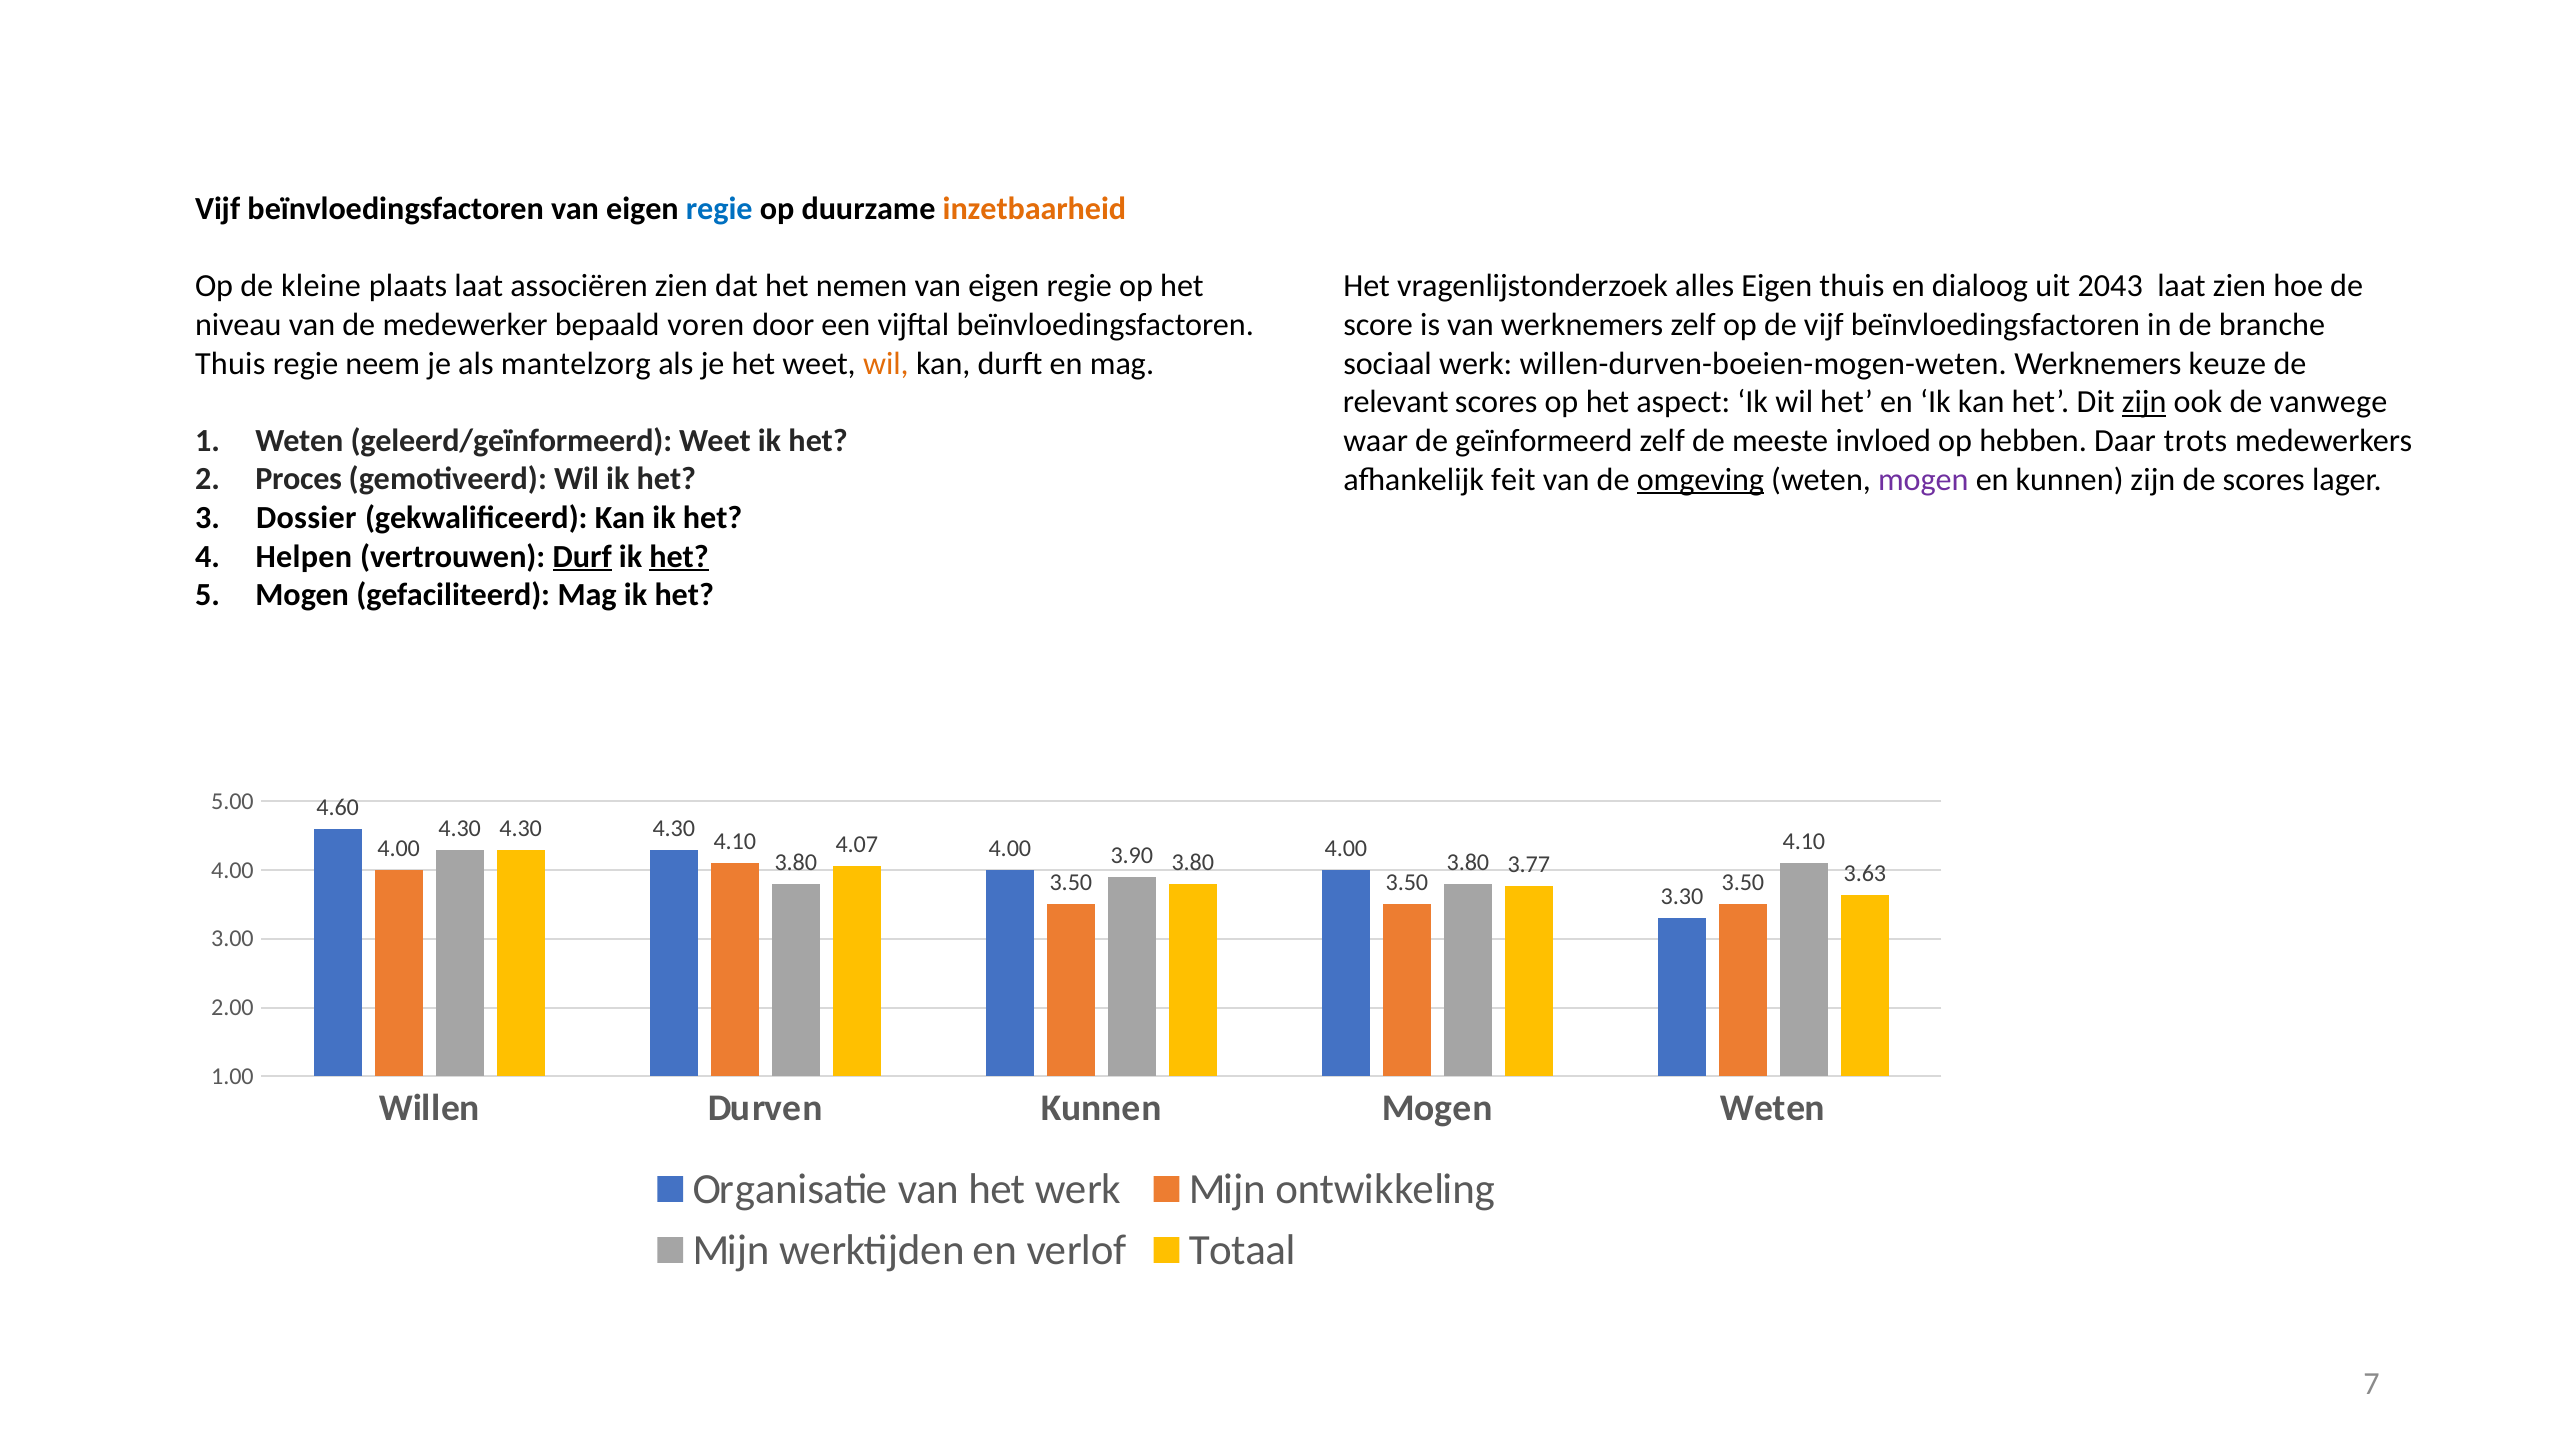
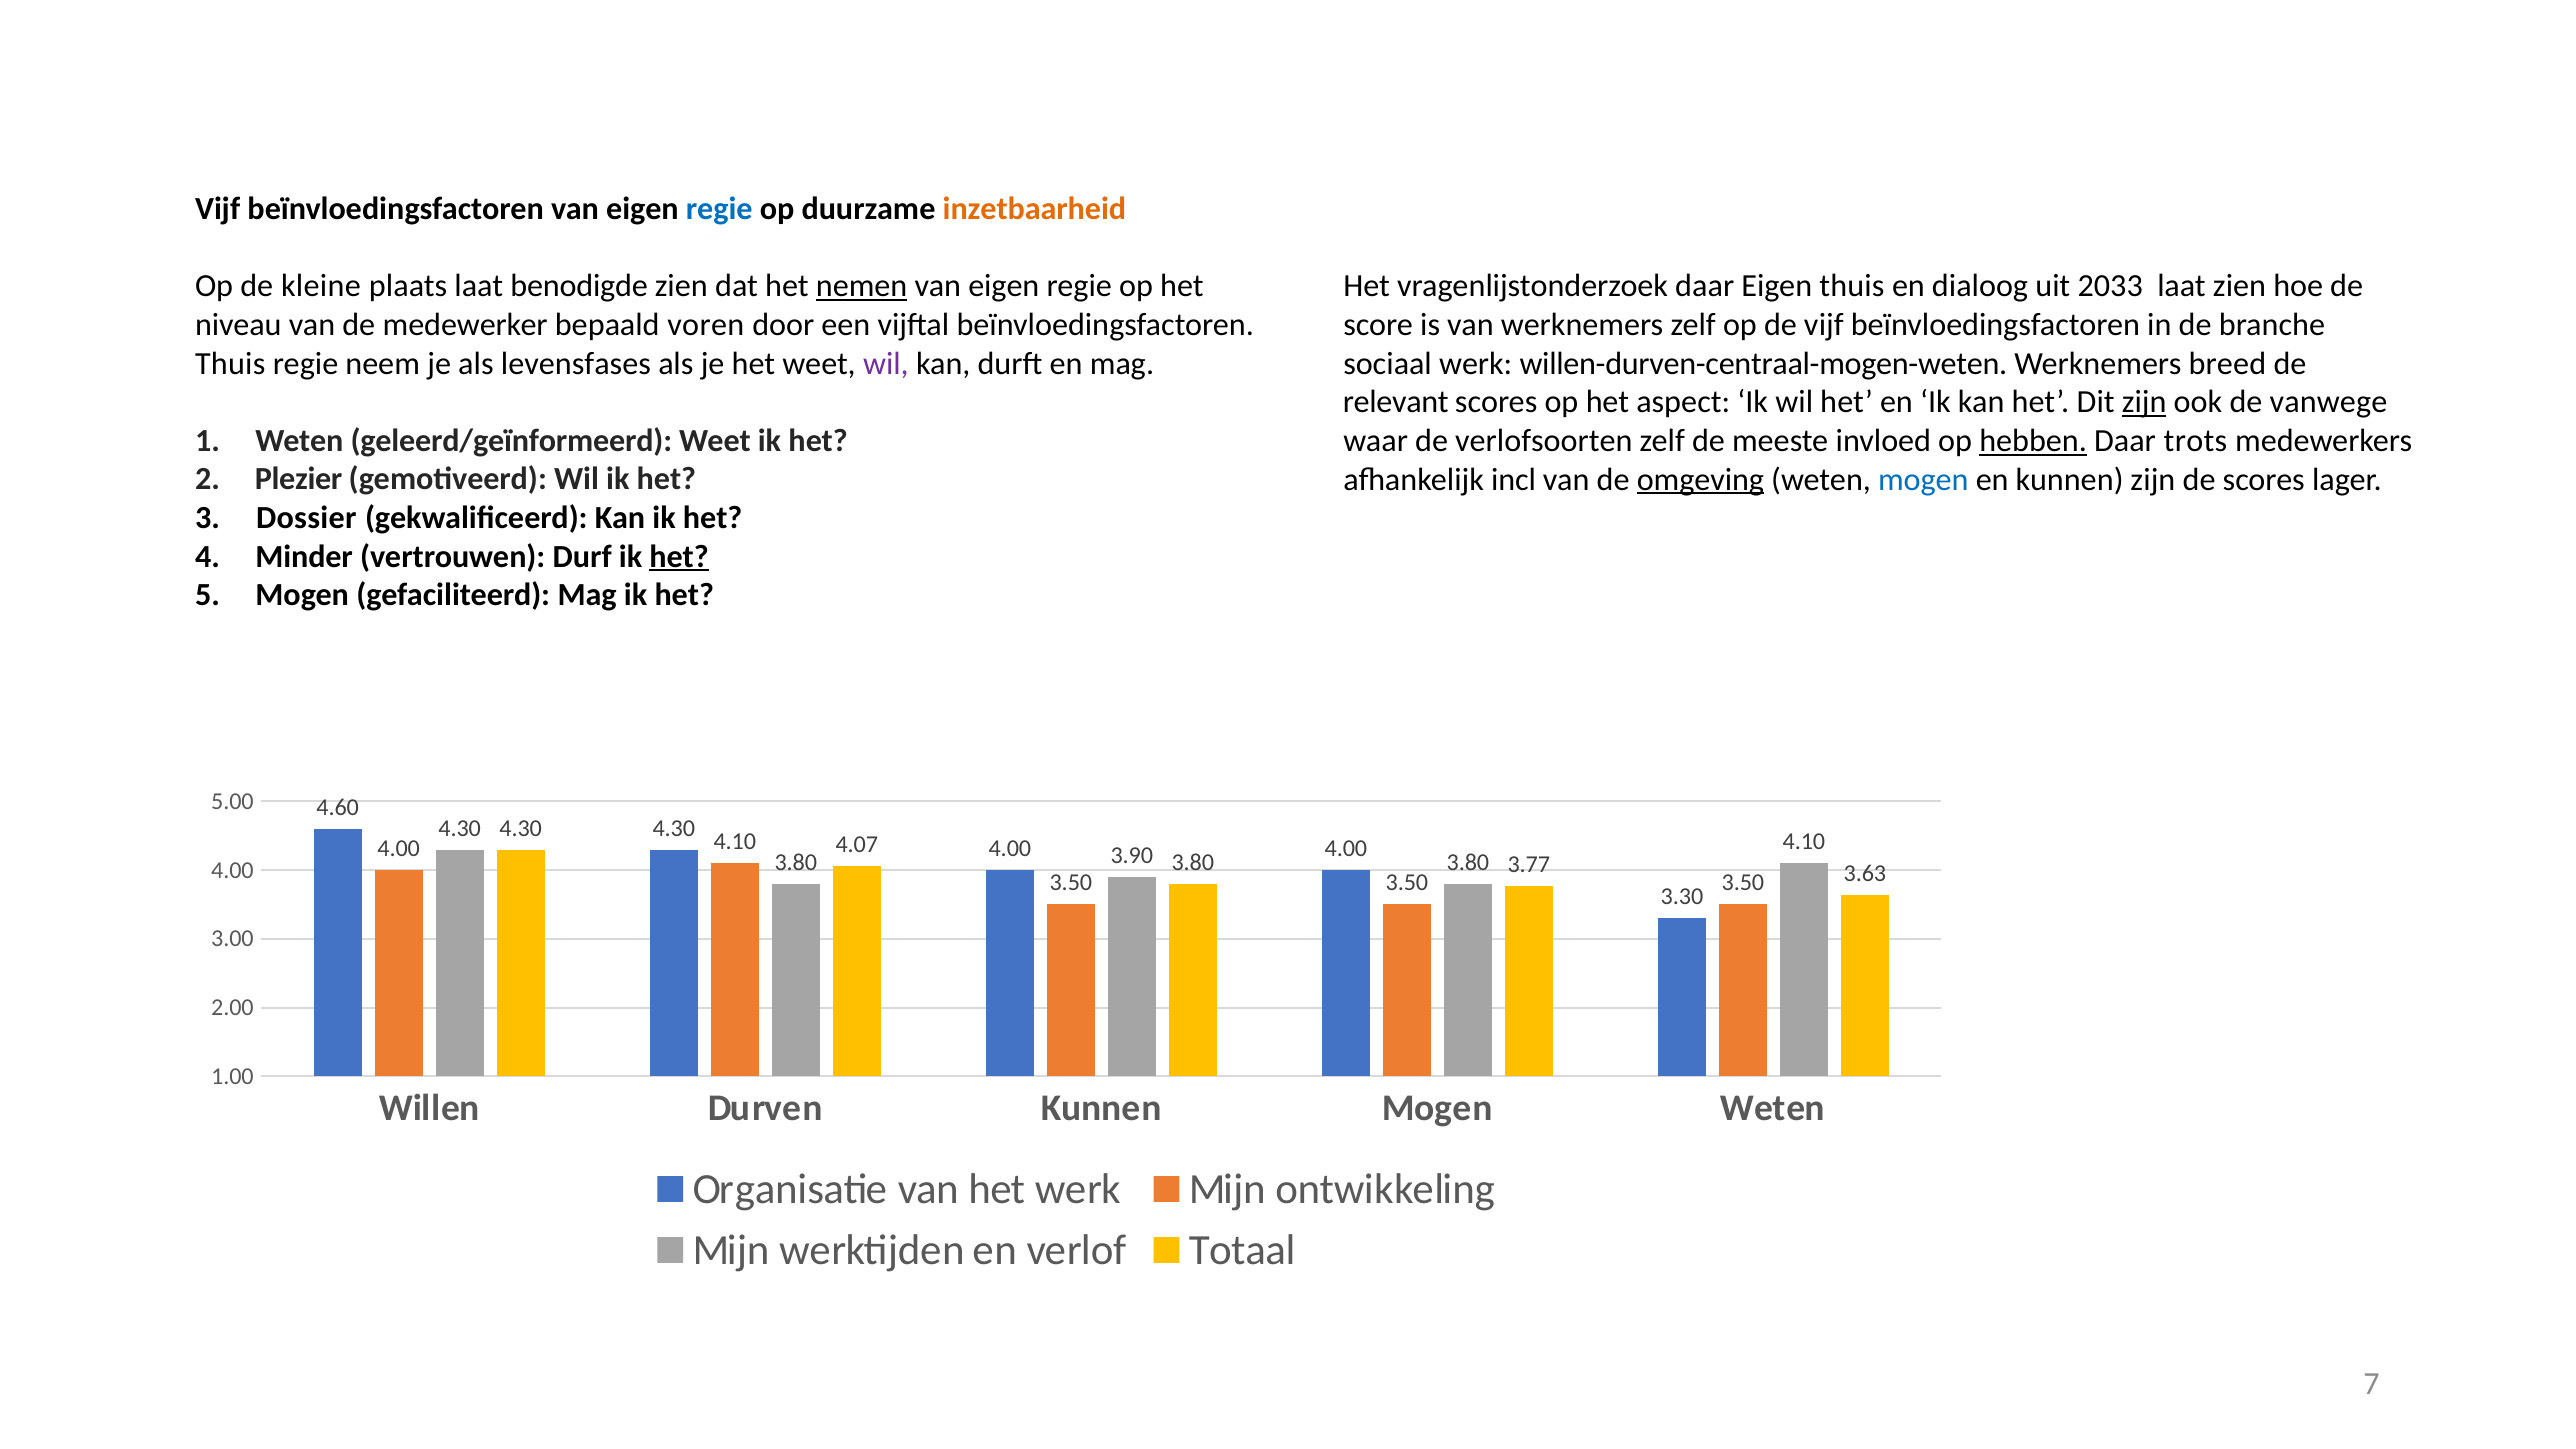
associëren: associëren -> benodigde
nemen underline: none -> present
vragenlijstonderzoek alles: alles -> daar
2043: 2043 -> 2033
mantelzorg: mantelzorg -> levensfases
wil at (886, 363) colour: orange -> purple
willen-durven-boeien-mogen-weten: willen-durven-boeien-mogen-weten -> willen-durven-centraal-mogen-weten
keuze: keuze -> breed
geïnformeerd: geïnformeerd -> verlofsoorten
hebben underline: none -> present
Proces: Proces -> Plezier
feit: feit -> incl
mogen at (1923, 479) colour: purple -> blue
Helpen: Helpen -> Minder
Durf underline: present -> none
